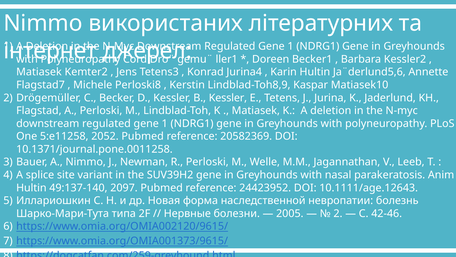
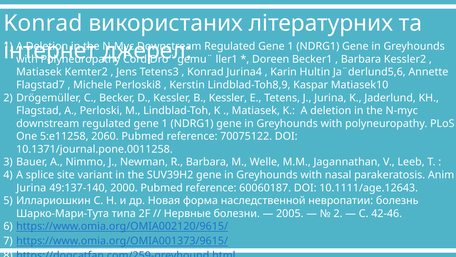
Nimmo at (43, 23): Nimmo -> Konrad
2052: 2052 -> 2060
20582369: 20582369 -> 70075122
R Perloski: Perloski -> Barbara
Hultin at (31, 187): Hultin -> Jurina
2097: 2097 -> 2000
24423952: 24423952 -> 60060187
